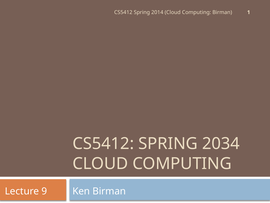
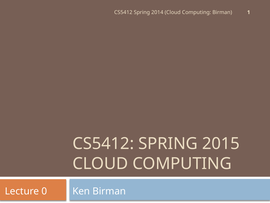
2034: 2034 -> 2015
9: 9 -> 0
